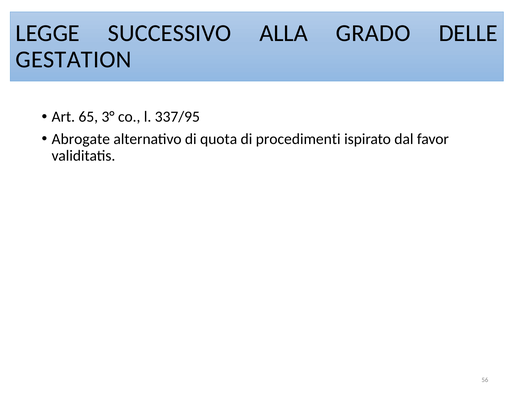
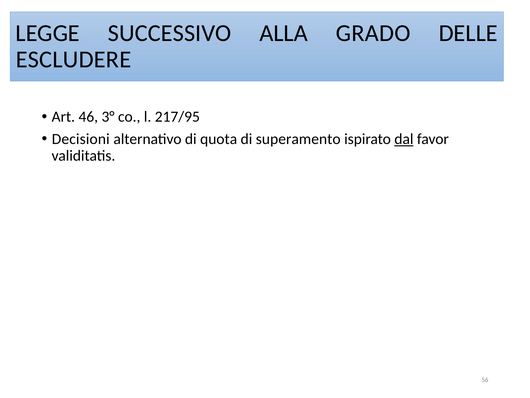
GESTATION: GESTATION -> ESCLUDERE
65: 65 -> 46
337/95: 337/95 -> 217/95
Abrogate: Abrogate -> Decisioni
procedimenti: procedimenti -> superamento
dal underline: none -> present
